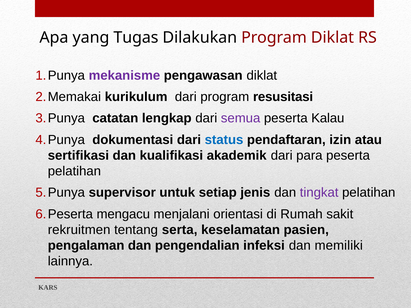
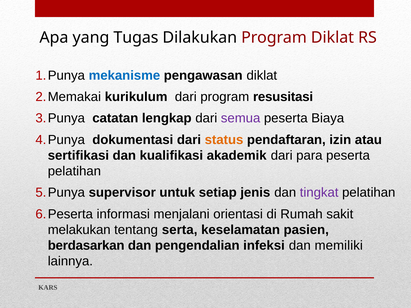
mekanisme colour: purple -> blue
Kalau: Kalau -> Biaya
status colour: blue -> orange
mengacu: mengacu -> informasi
rekruitmen: rekruitmen -> melakukan
pengalaman: pengalaman -> berdasarkan
